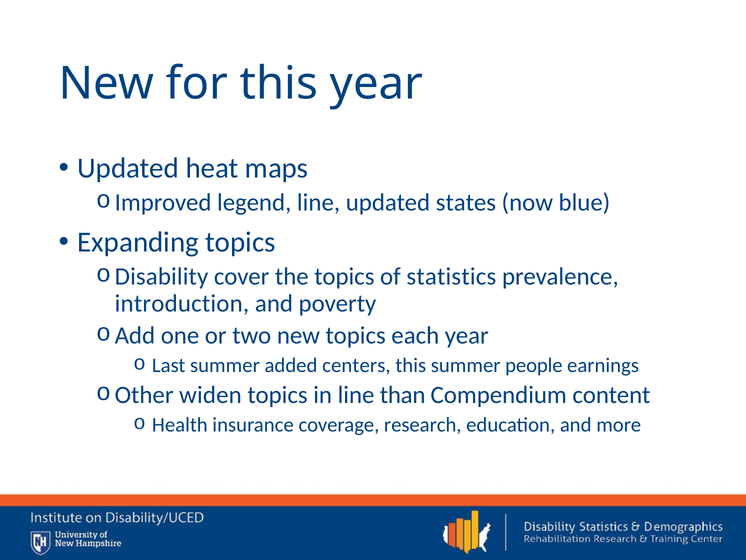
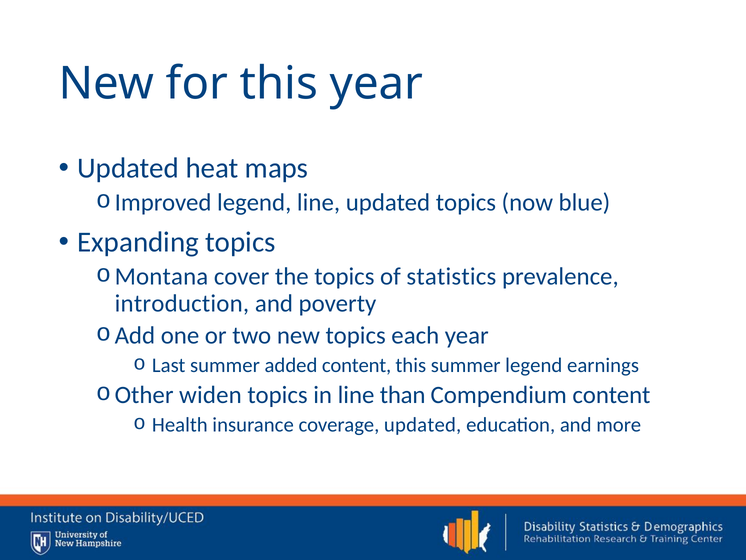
updated states: states -> topics
Disability: Disability -> Montana
added centers: centers -> content
summer people: people -> legend
coverage research: research -> updated
